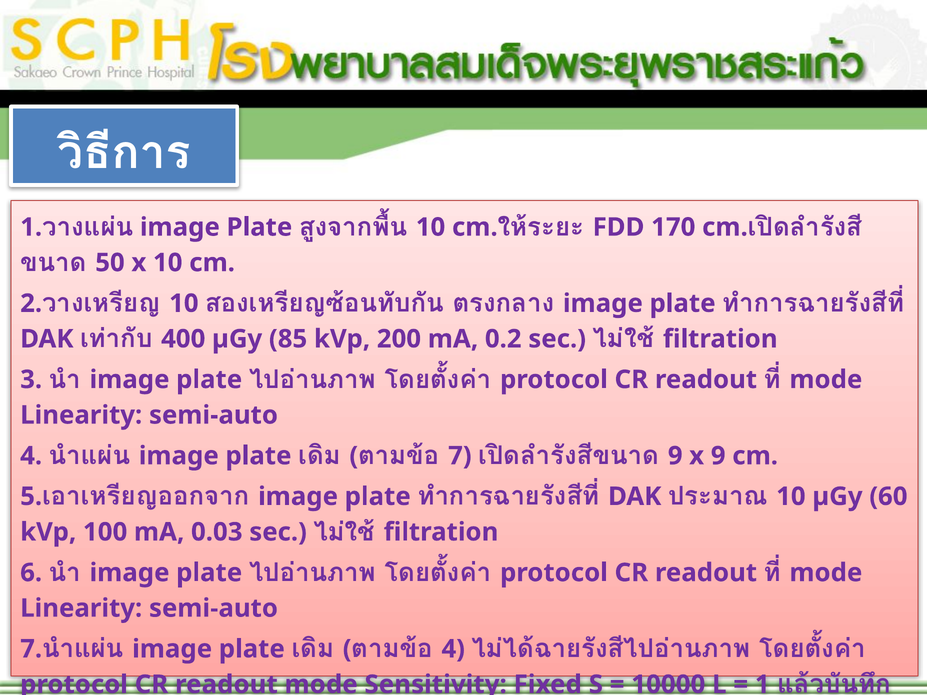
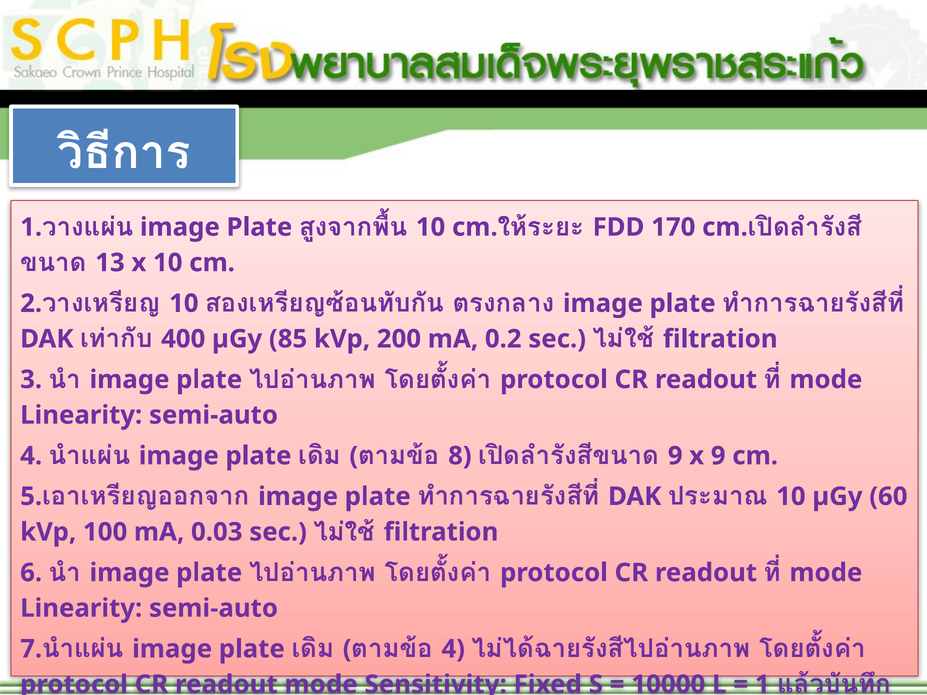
50: 50 -> 13
7: 7 -> 8
